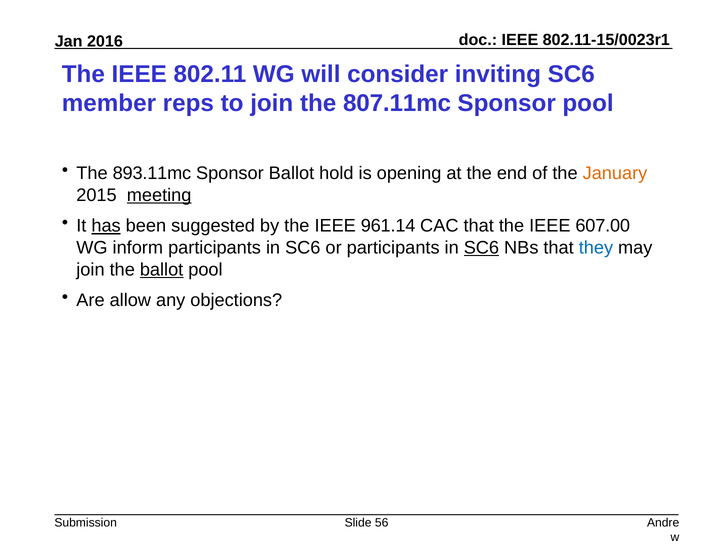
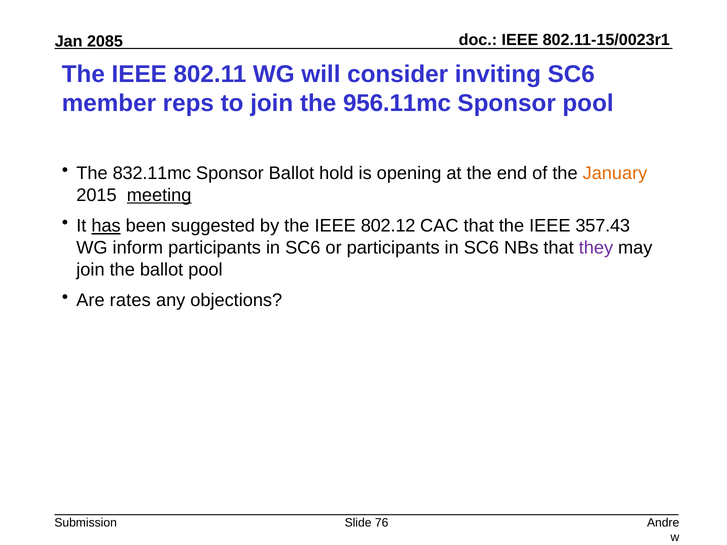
2016: 2016 -> 2085
807.11mc: 807.11mc -> 956.11mc
893.11mc: 893.11mc -> 832.11mc
961.14: 961.14 -> 802.12
607.00: 607.00 -> 357.43
SC6 at (481, 248) underline: present -> none
they colour: blue -> purple
ballot at (162, 270) underline: present -> none
allow: allow -> rates
56: 56 -> 76
